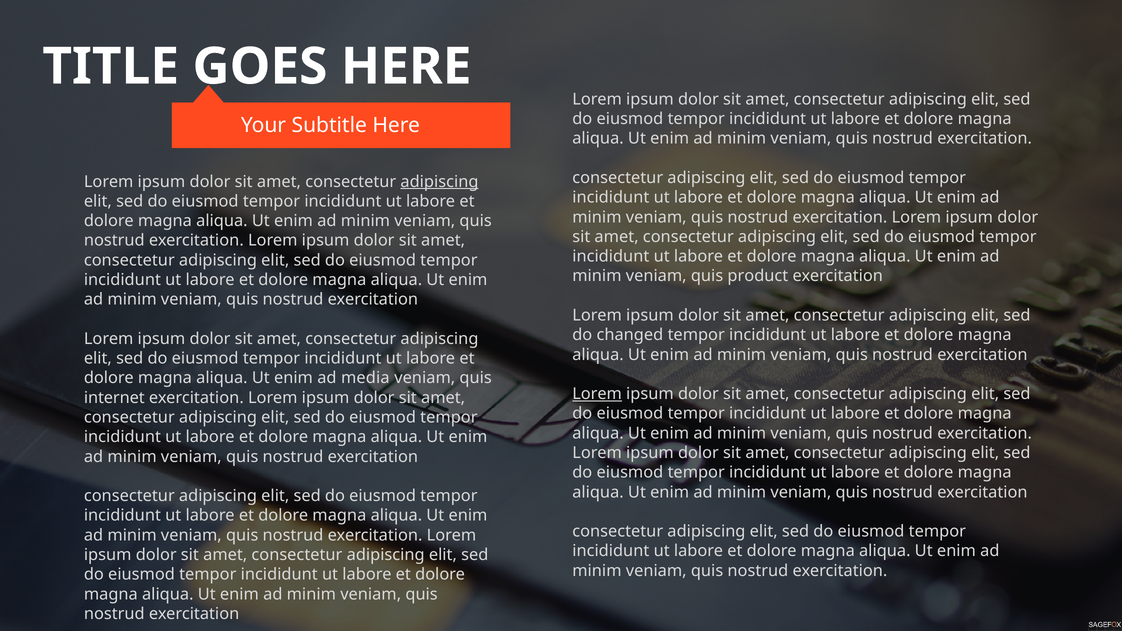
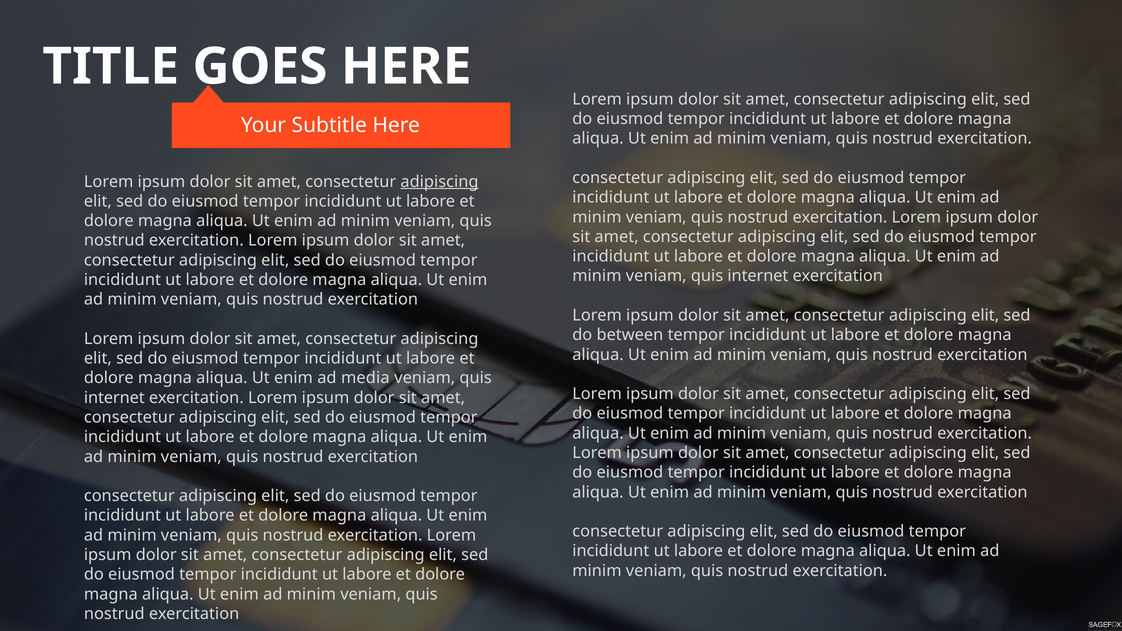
minim veniam quis product: product -> internet
changed: changed -> between
Lorem at (597, 394) underline: present -> none
